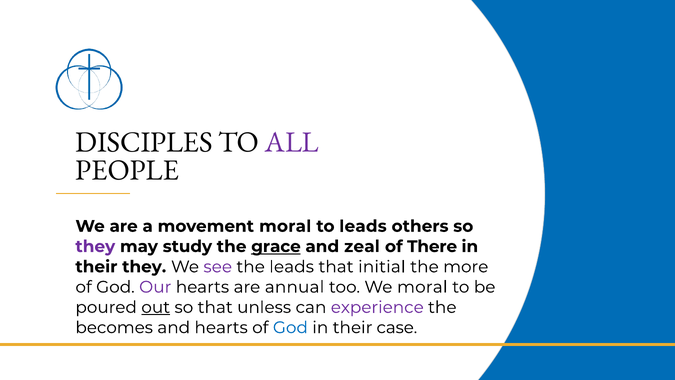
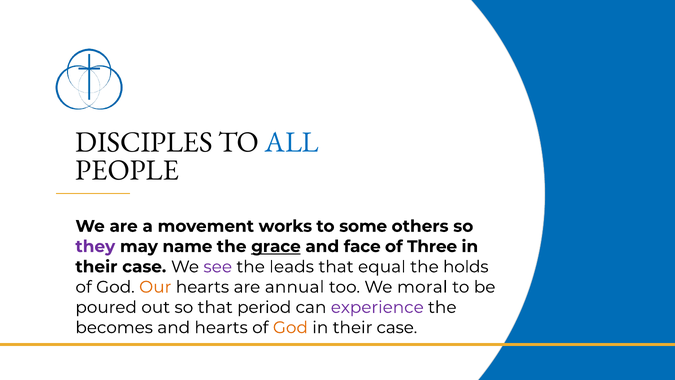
ALL colour: purple -> blue
movement moral: moral -> works
to leads: leads -> some
study: study -> name
zeal: zeal -> face
There: There -> Three
they at (144, 267): they -> case
initial: initial -> equal
more: more -> holds
Our colour: purple -> orange
out underline: present -> none
unless: unless -> period
God at (290, 327) colour: blue -> orange
